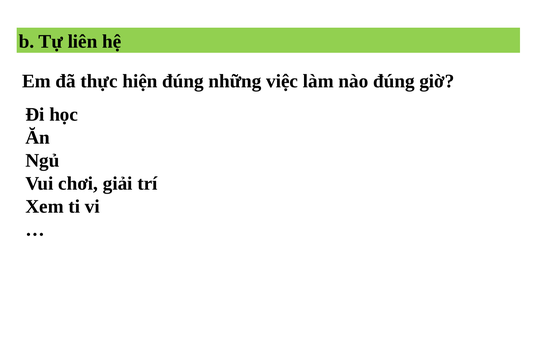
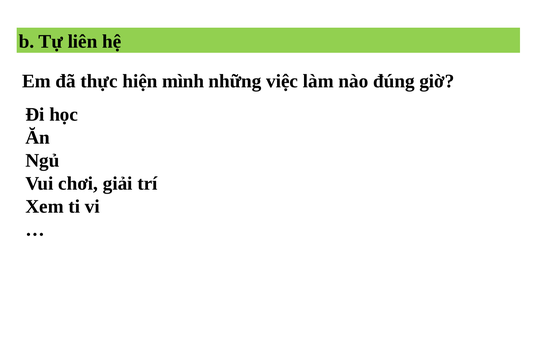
hiện đúng: đúng -> mình
